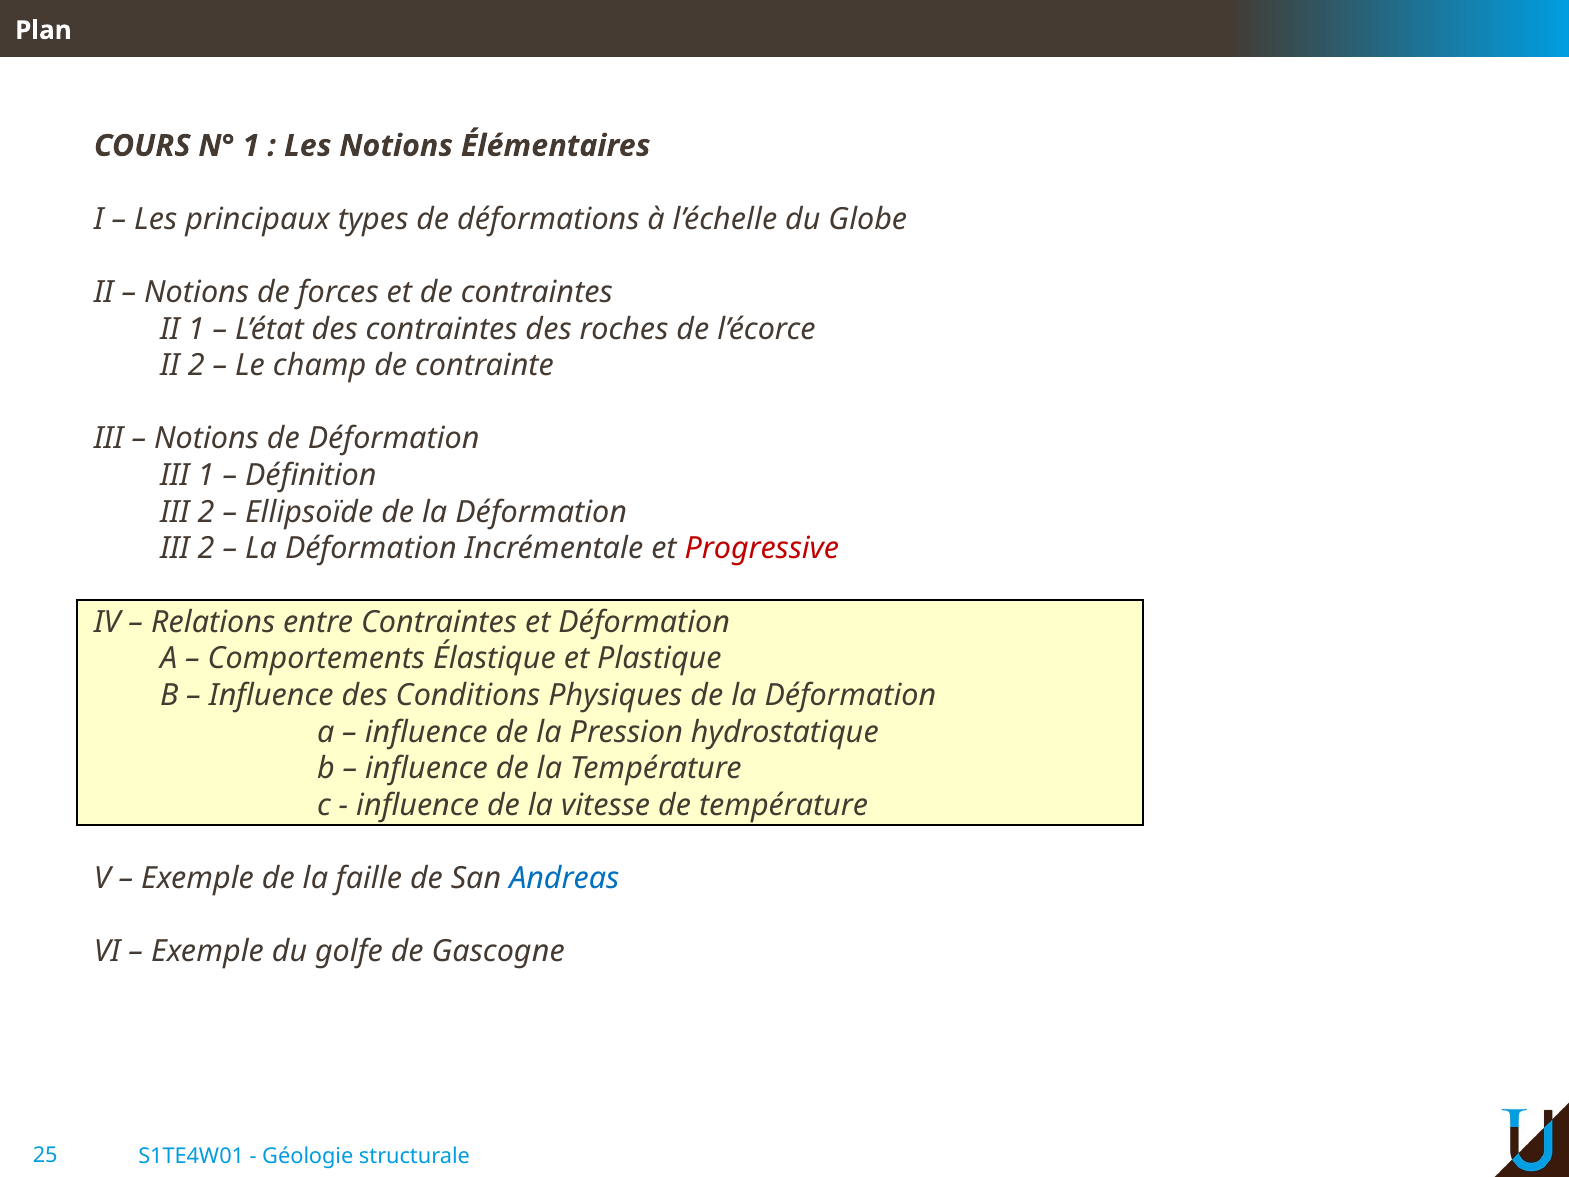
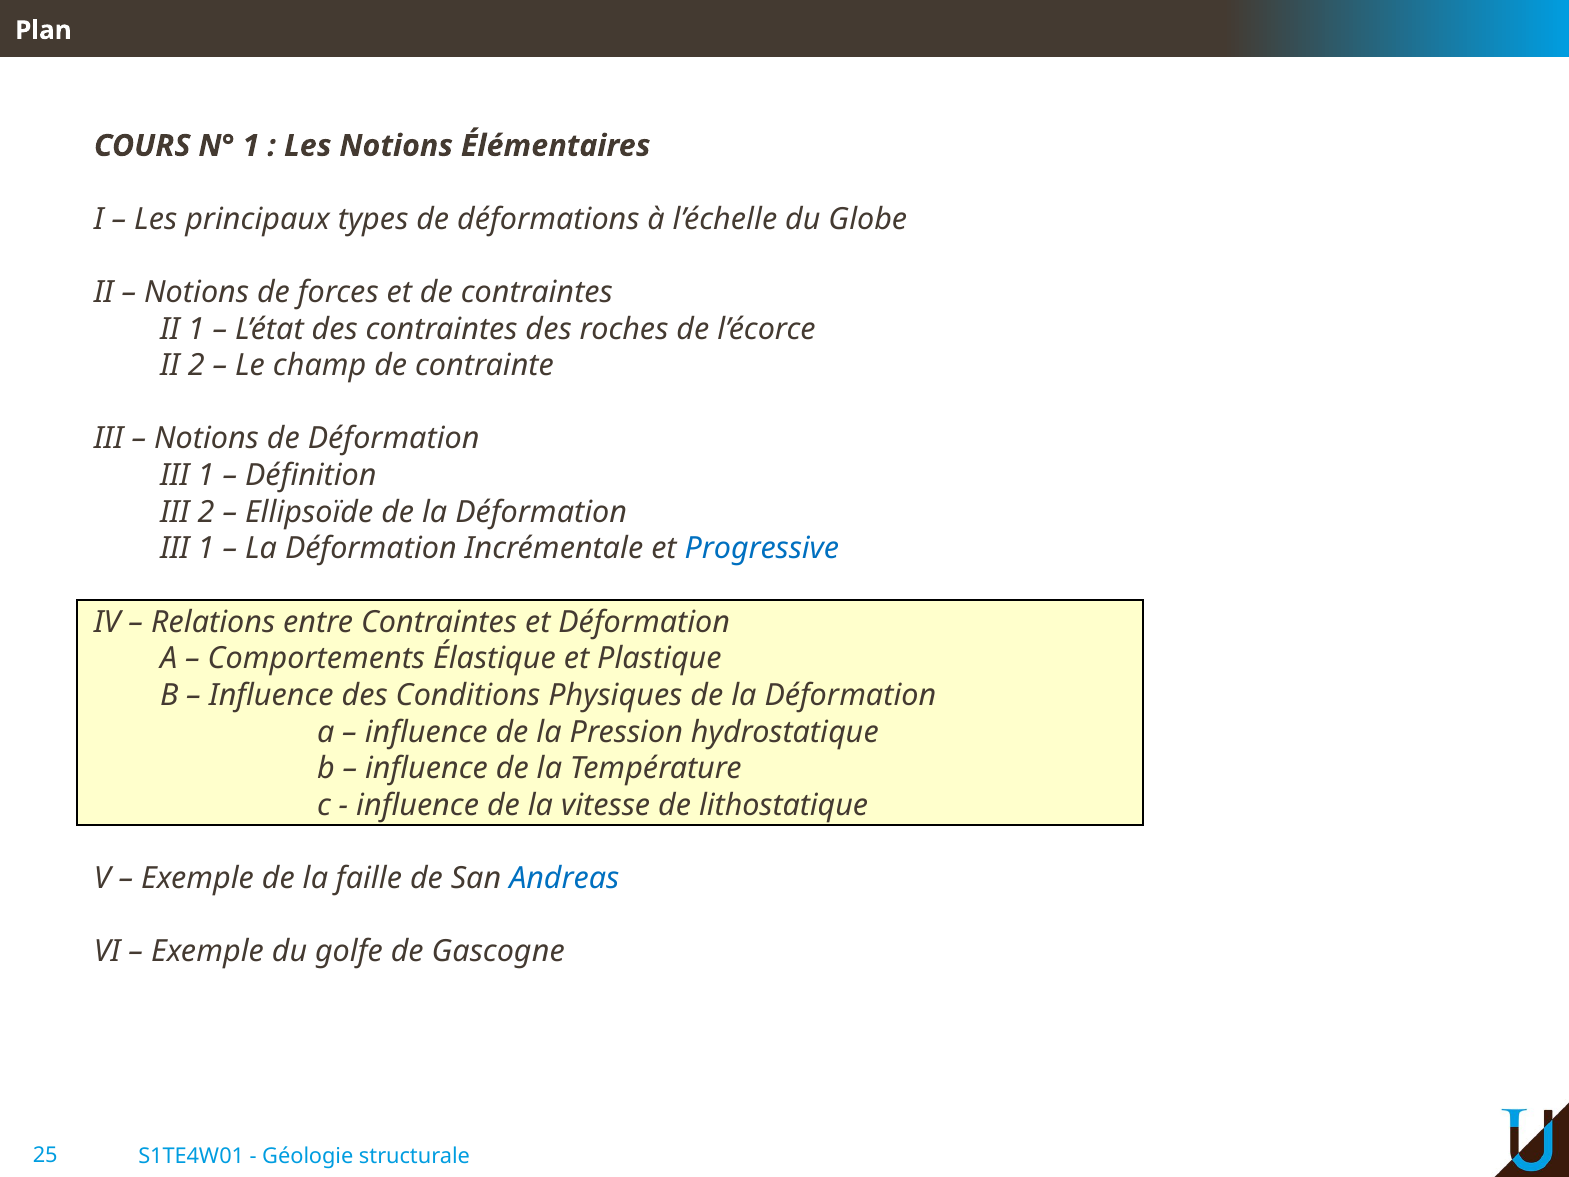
2 at (206, 549): 2 -> 1
Progressive colour: red -> blue
de température: température -> lithostatique
